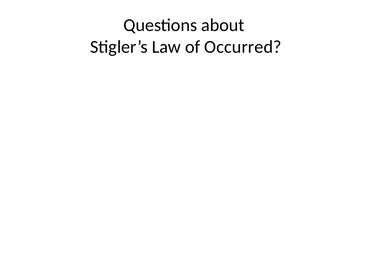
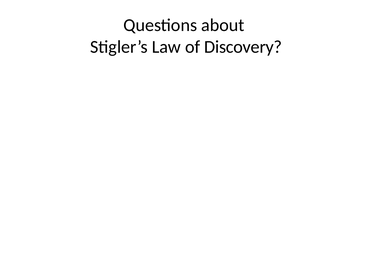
Occurred: Occurred -> Discovery
